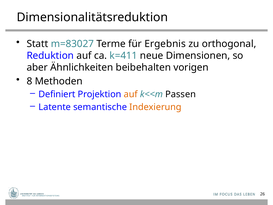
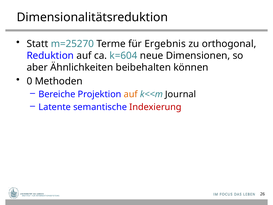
m=83027: m=83027 -> m=25270
k=411: k=411 -> k=604
vorigen: vorigen -> können
8: 8 -> 0
Definiert: Definiert -> Bereiche
Passen: Passen -> Journal
Indexierung colour: orange -> red
